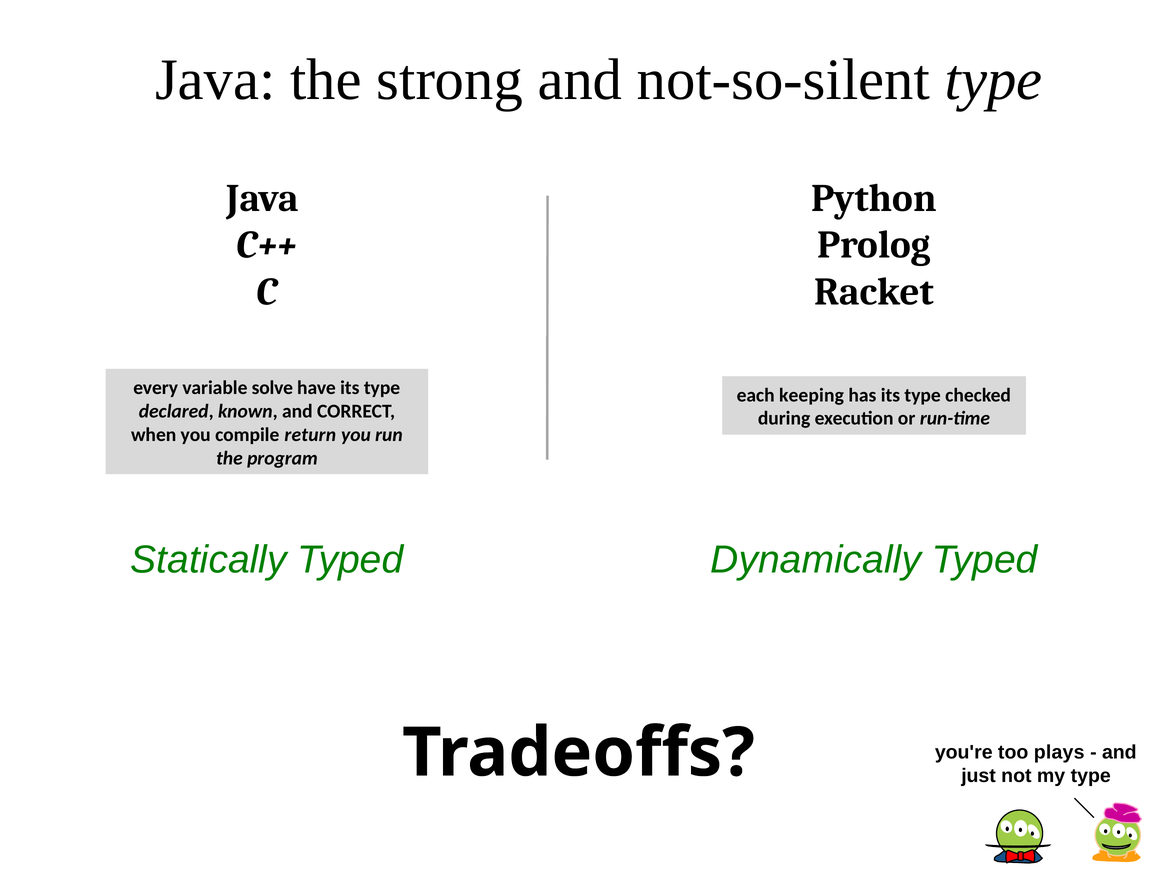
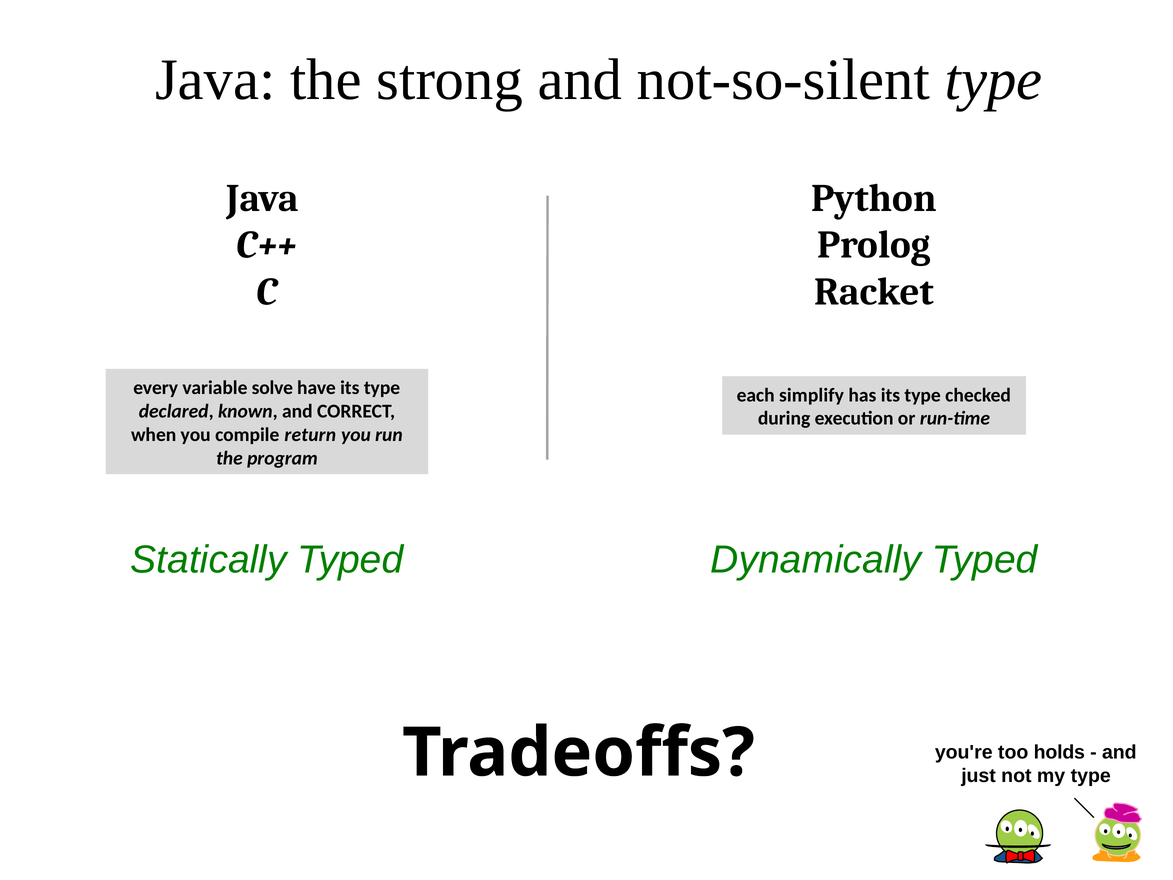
keeping: keeping -> simplify
plays: plays -> holds
